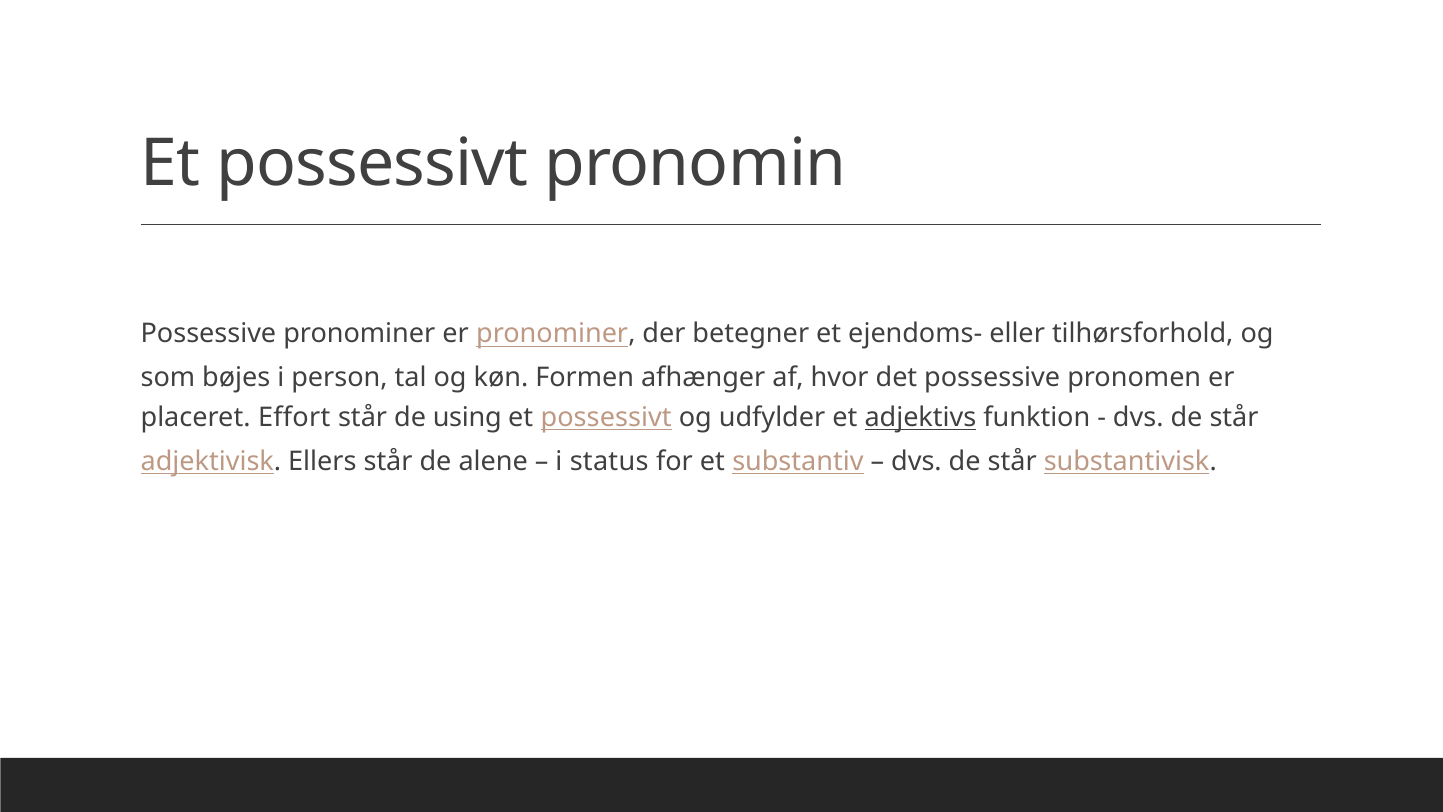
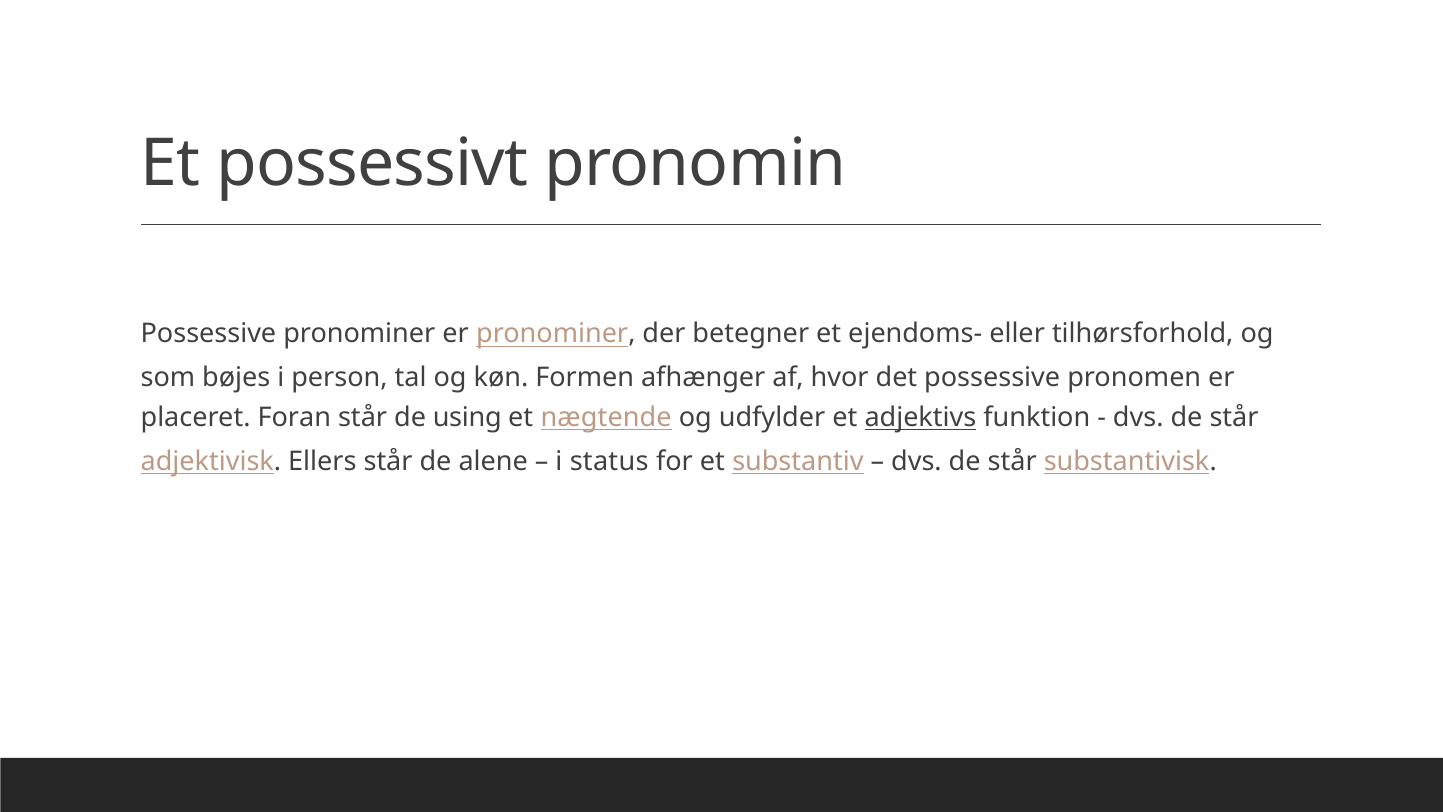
Effort: Effort -> Foran
possessivt at (606, 417): possessivt -> nægtende
